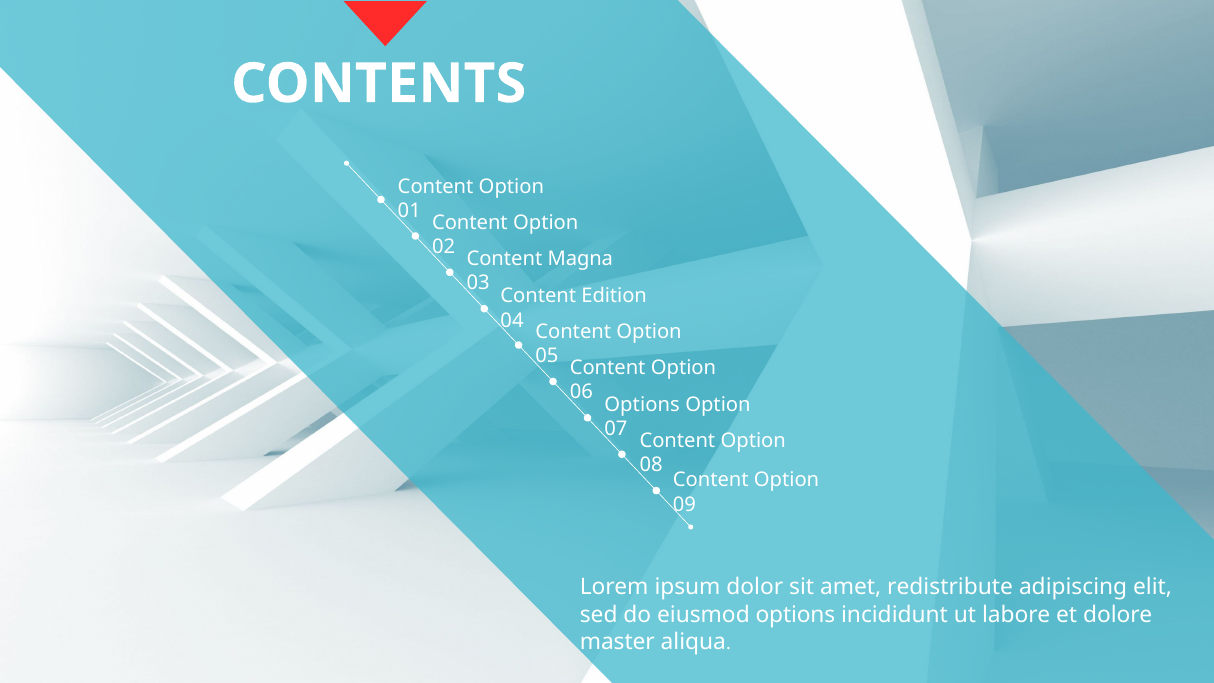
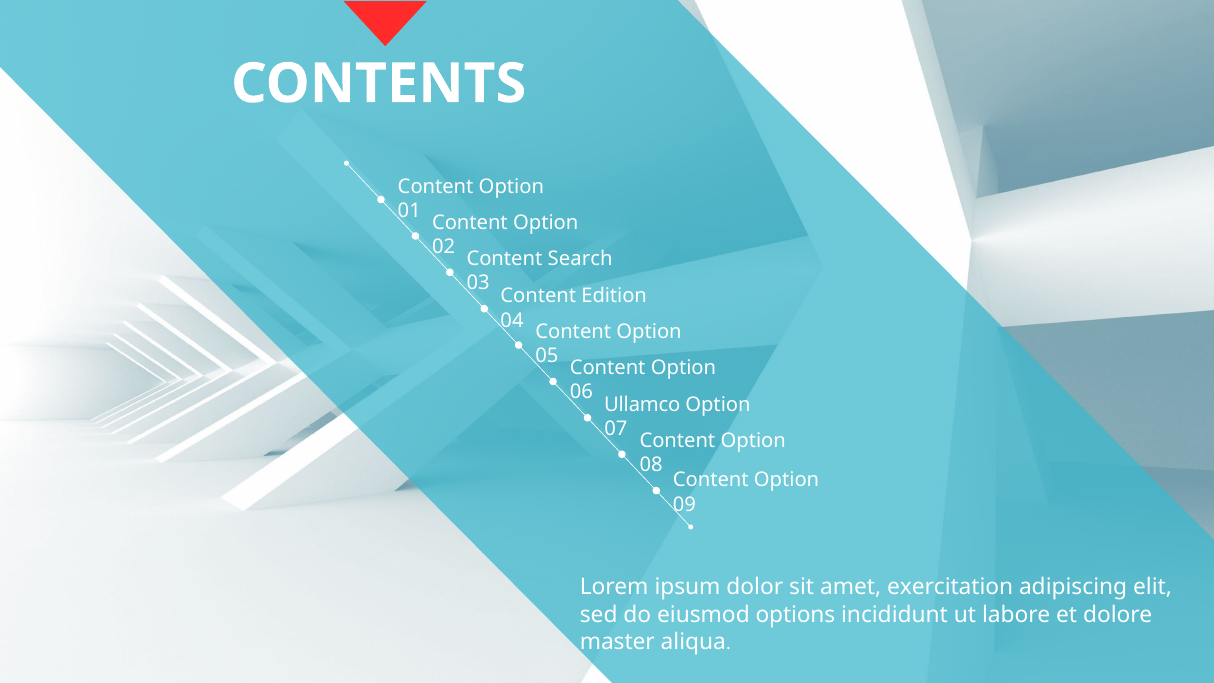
Magna: Magna -> Search
Options at (642, 405): Options -> Ullamco
redistribute: redistribute -> exercitation
